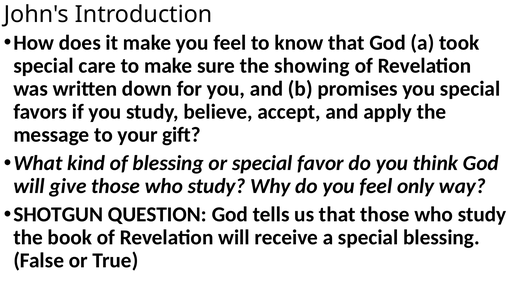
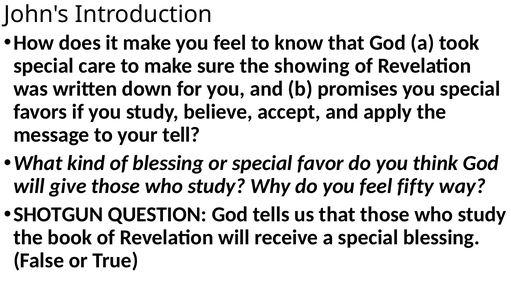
gift: gift -> tell
only: only -> fifty
